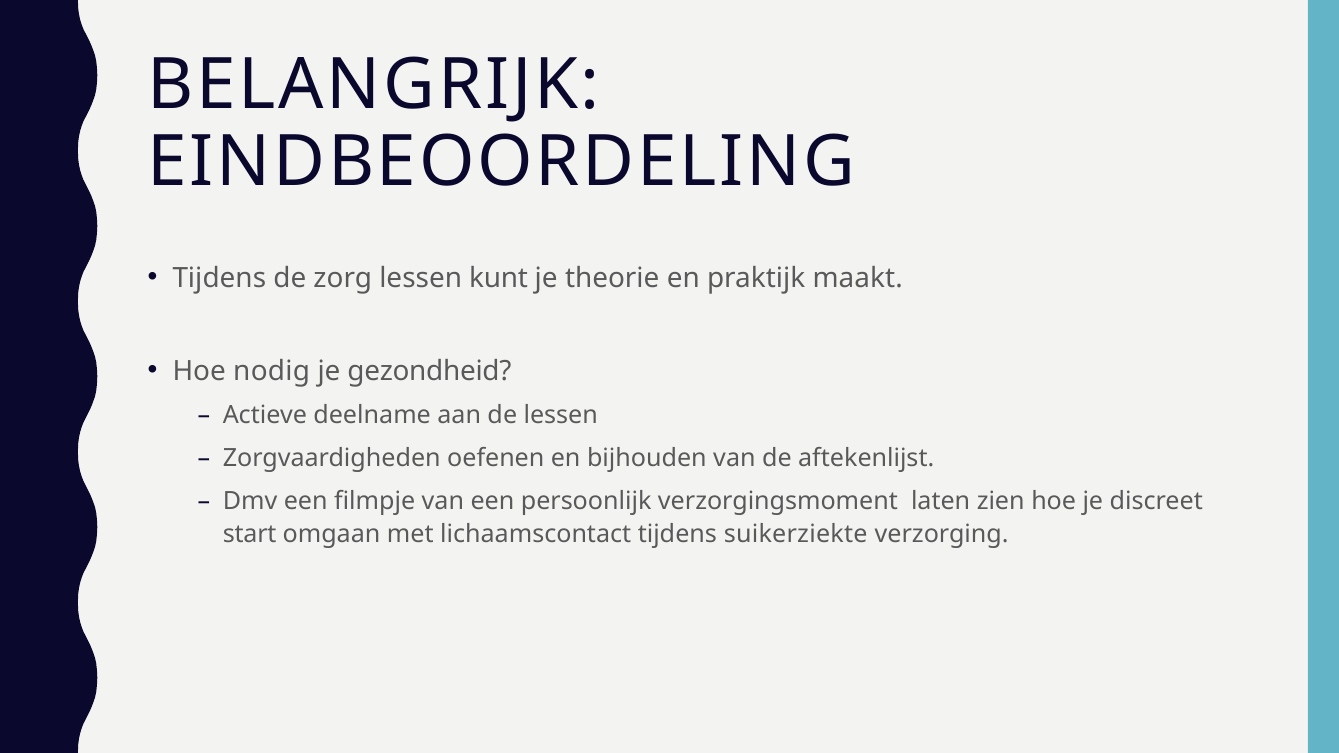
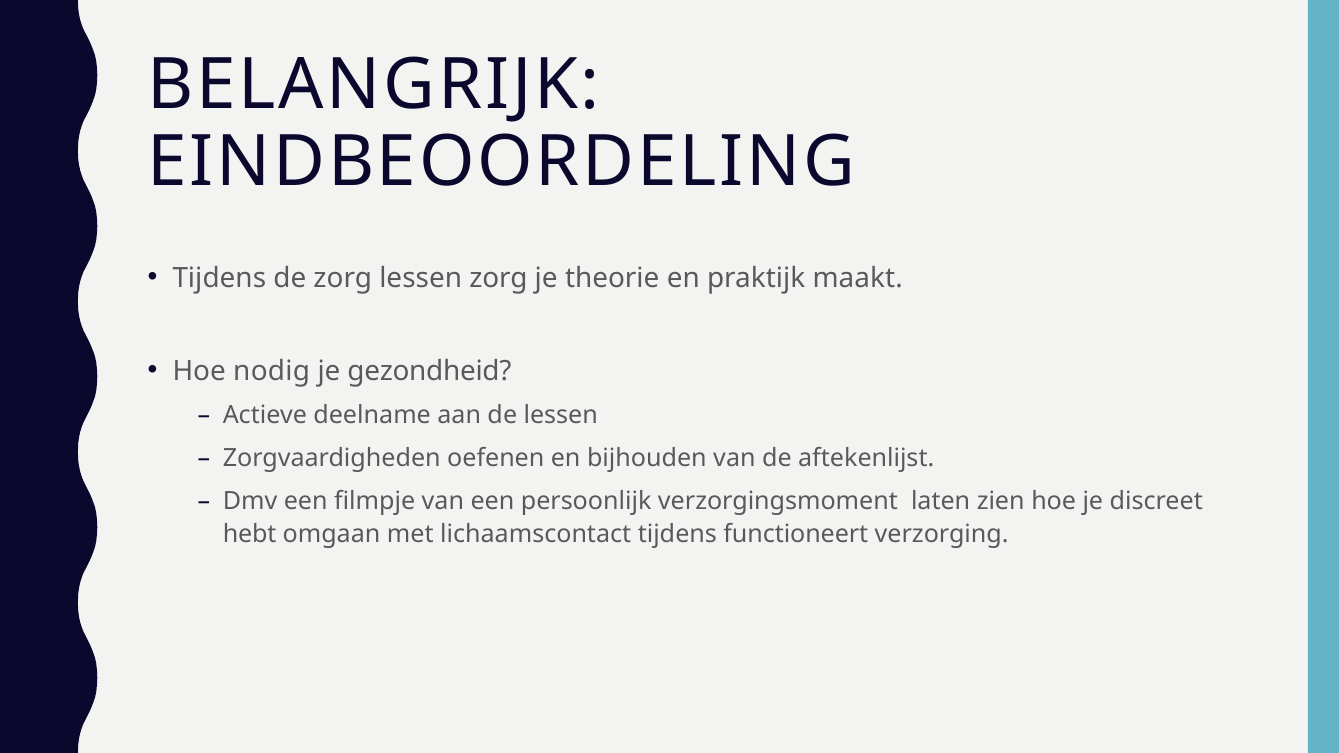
lessen kunt: kunt -> zorg
start: start -> hebt
suikerziekte: suikerziekte -> functioneert
